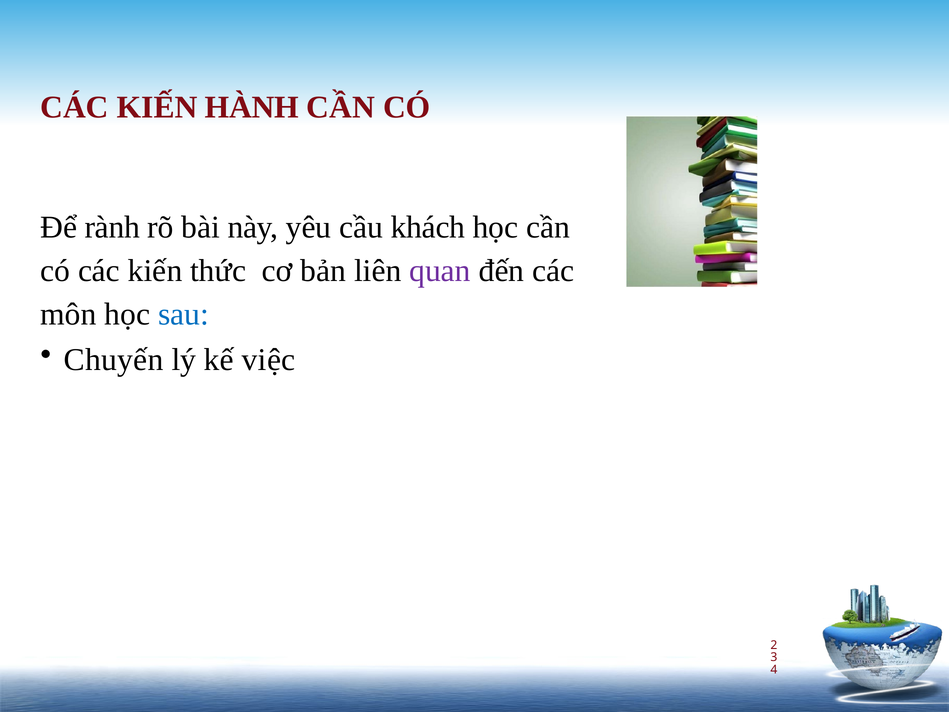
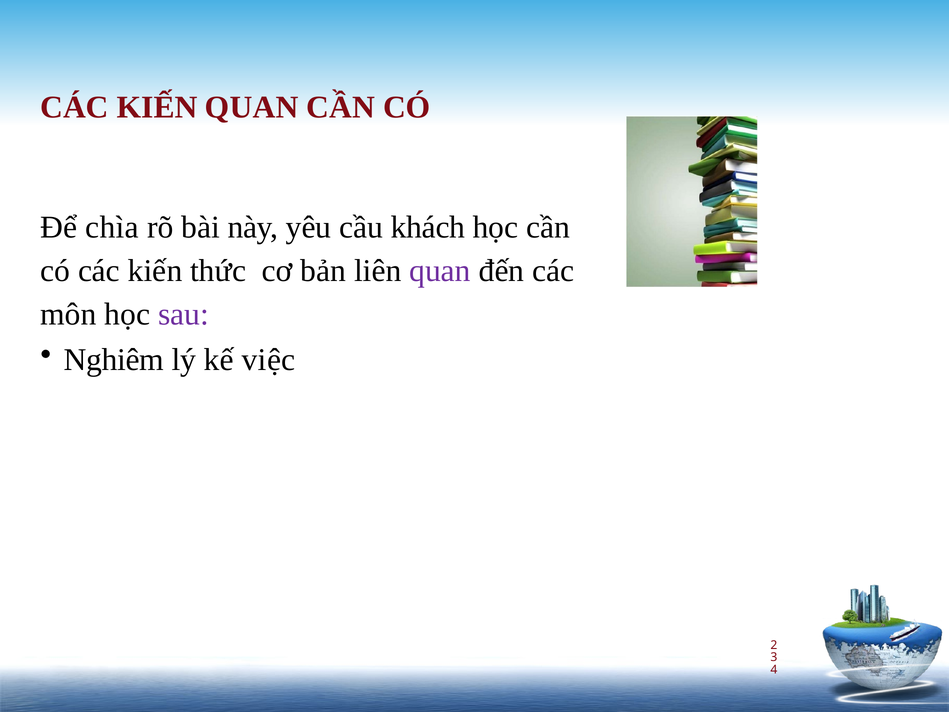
KIẾN HÀNH: HÀNH -> QUAN
rành: rành -> chìa
sau colour: blue -> purple
Chuyến: Chuyến -> Nghiêm
